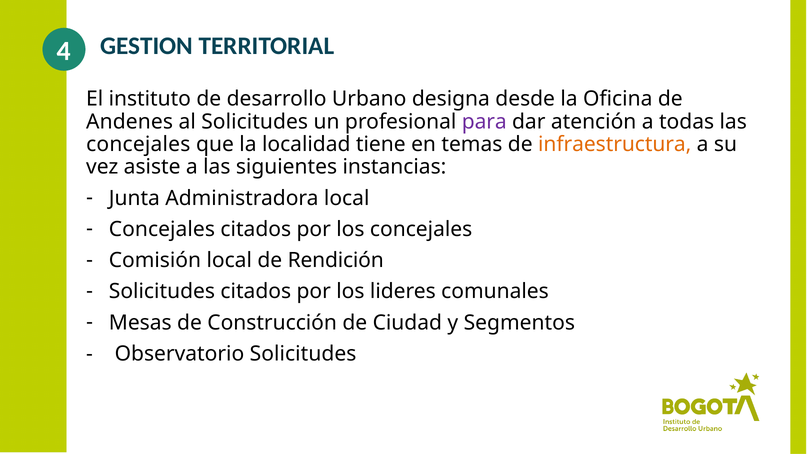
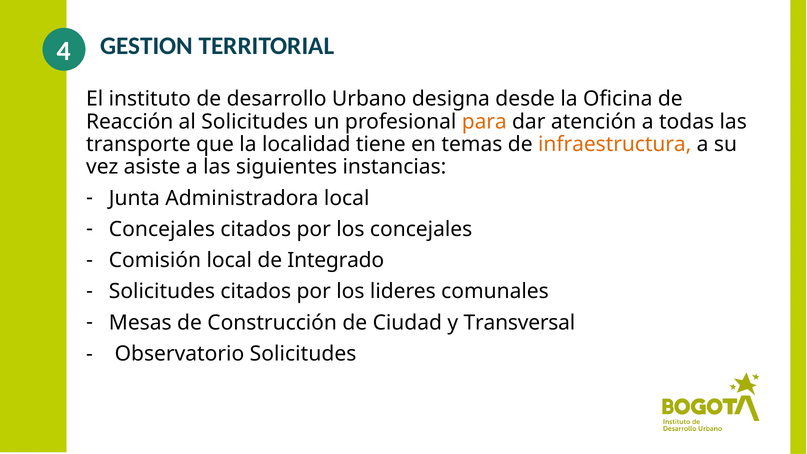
Andenes: Andenes -> Reacción
para colour: purple -> orange
concejales at (138, 144): concejales -> transporte
Rendición: Rendición -> Integrado
Segmentos: Segmentos -> Transversal
